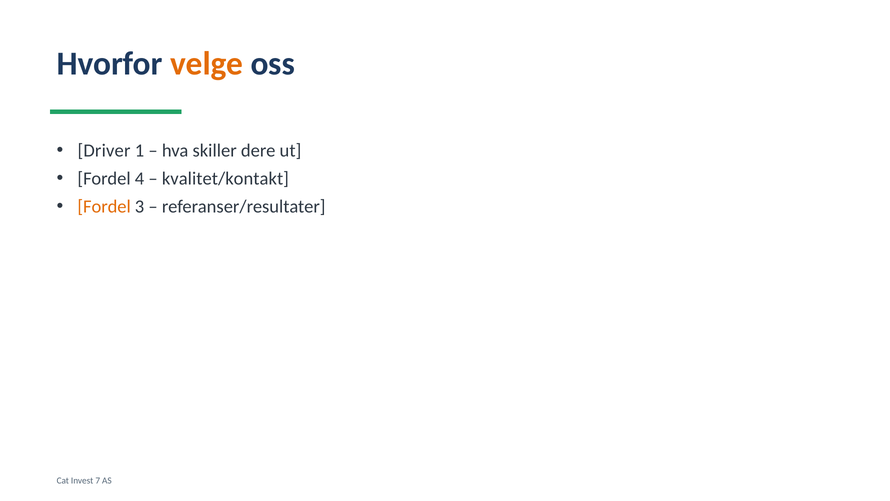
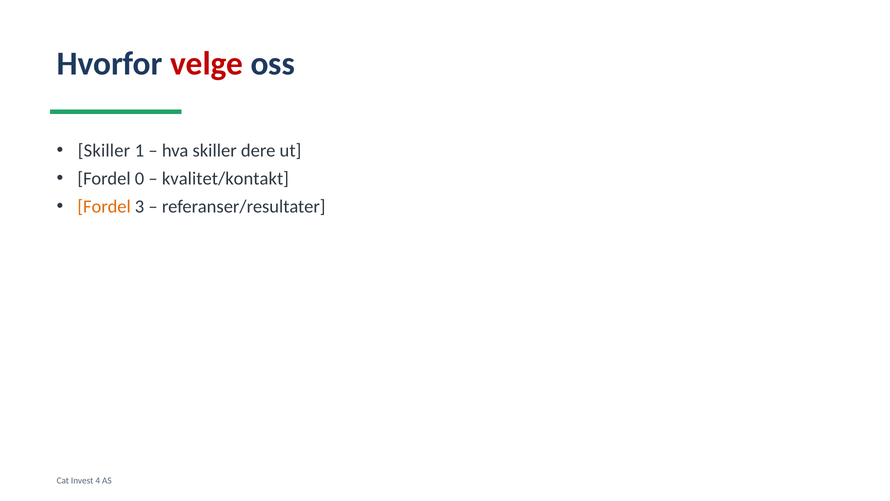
velge colour: orange -> red
Driver at (104, 151): Driver -> Skiller
4: 4 -> 0
7: 7 -> 4
